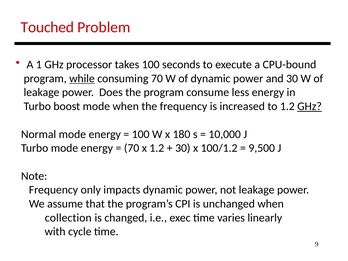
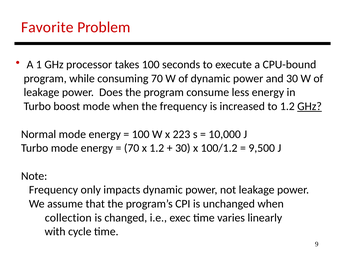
Touched: Touched -> Favorite
while underline: present -> none
180: 180 -> 223
